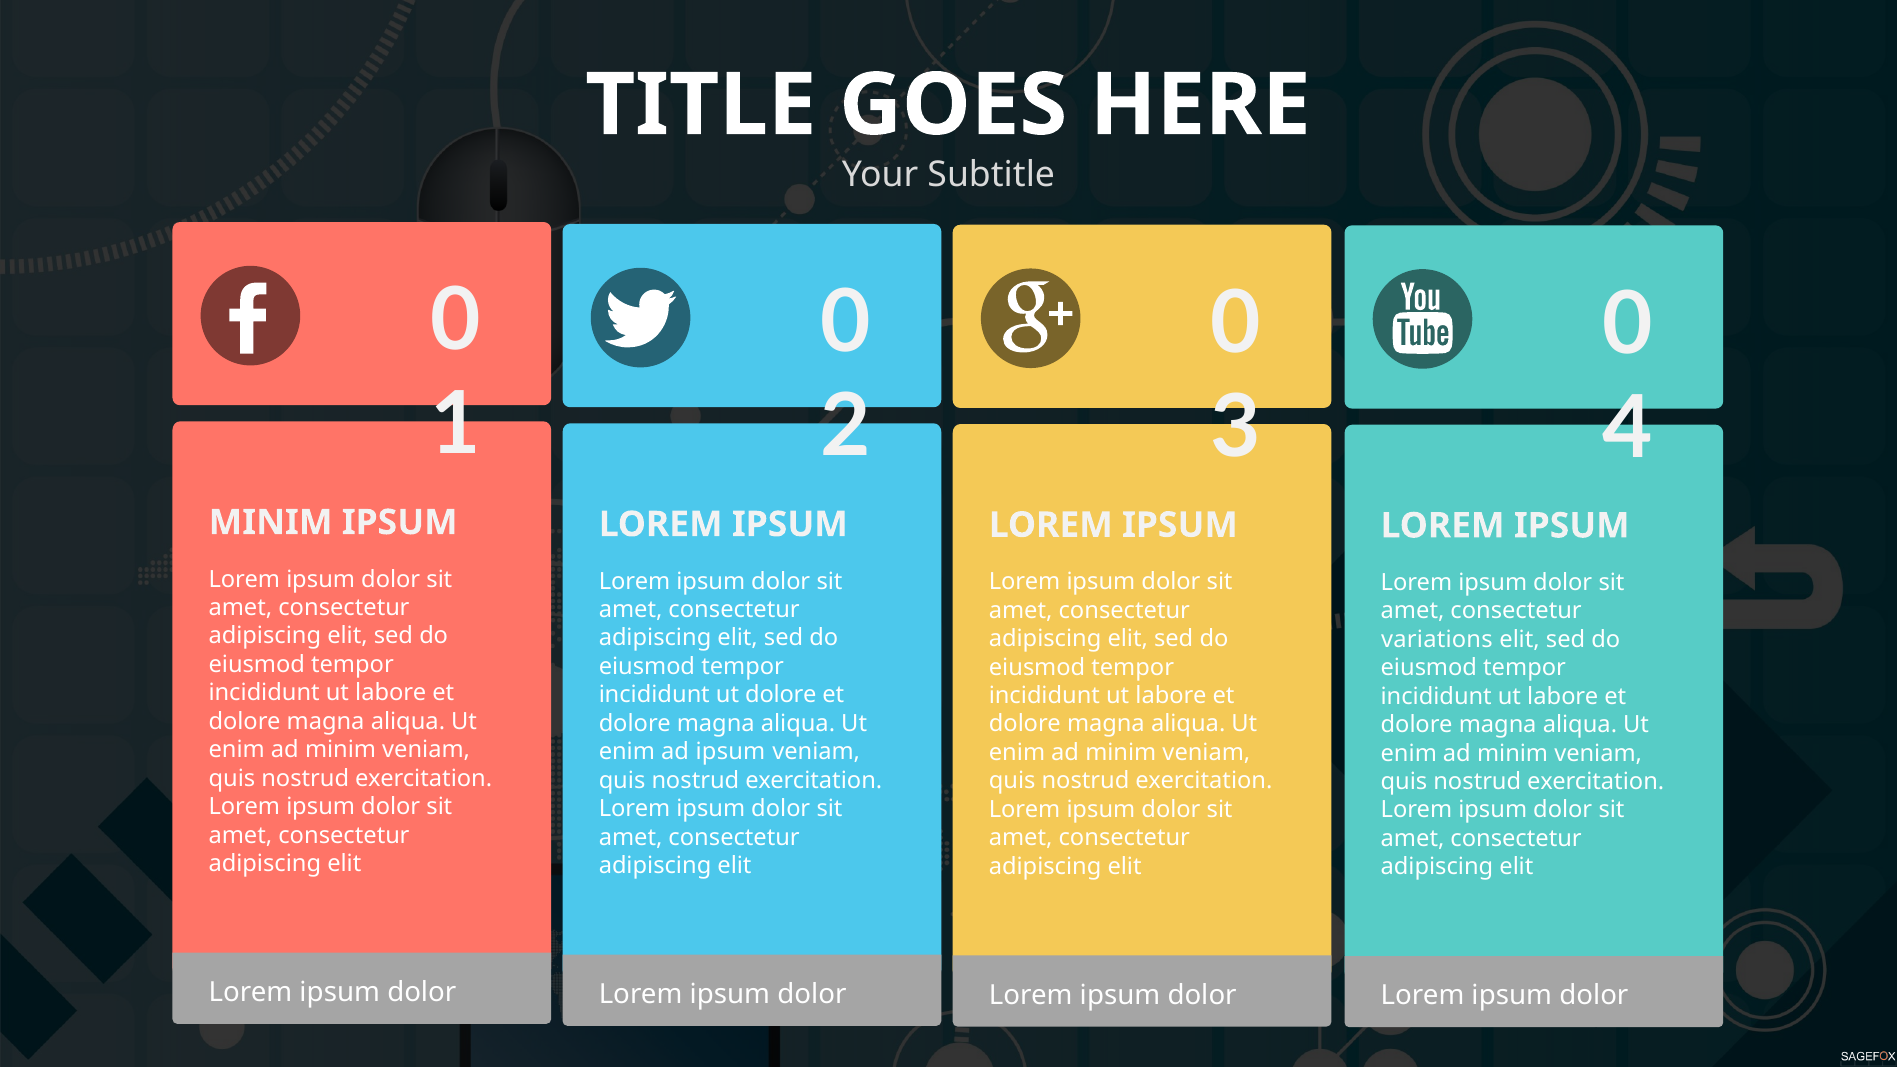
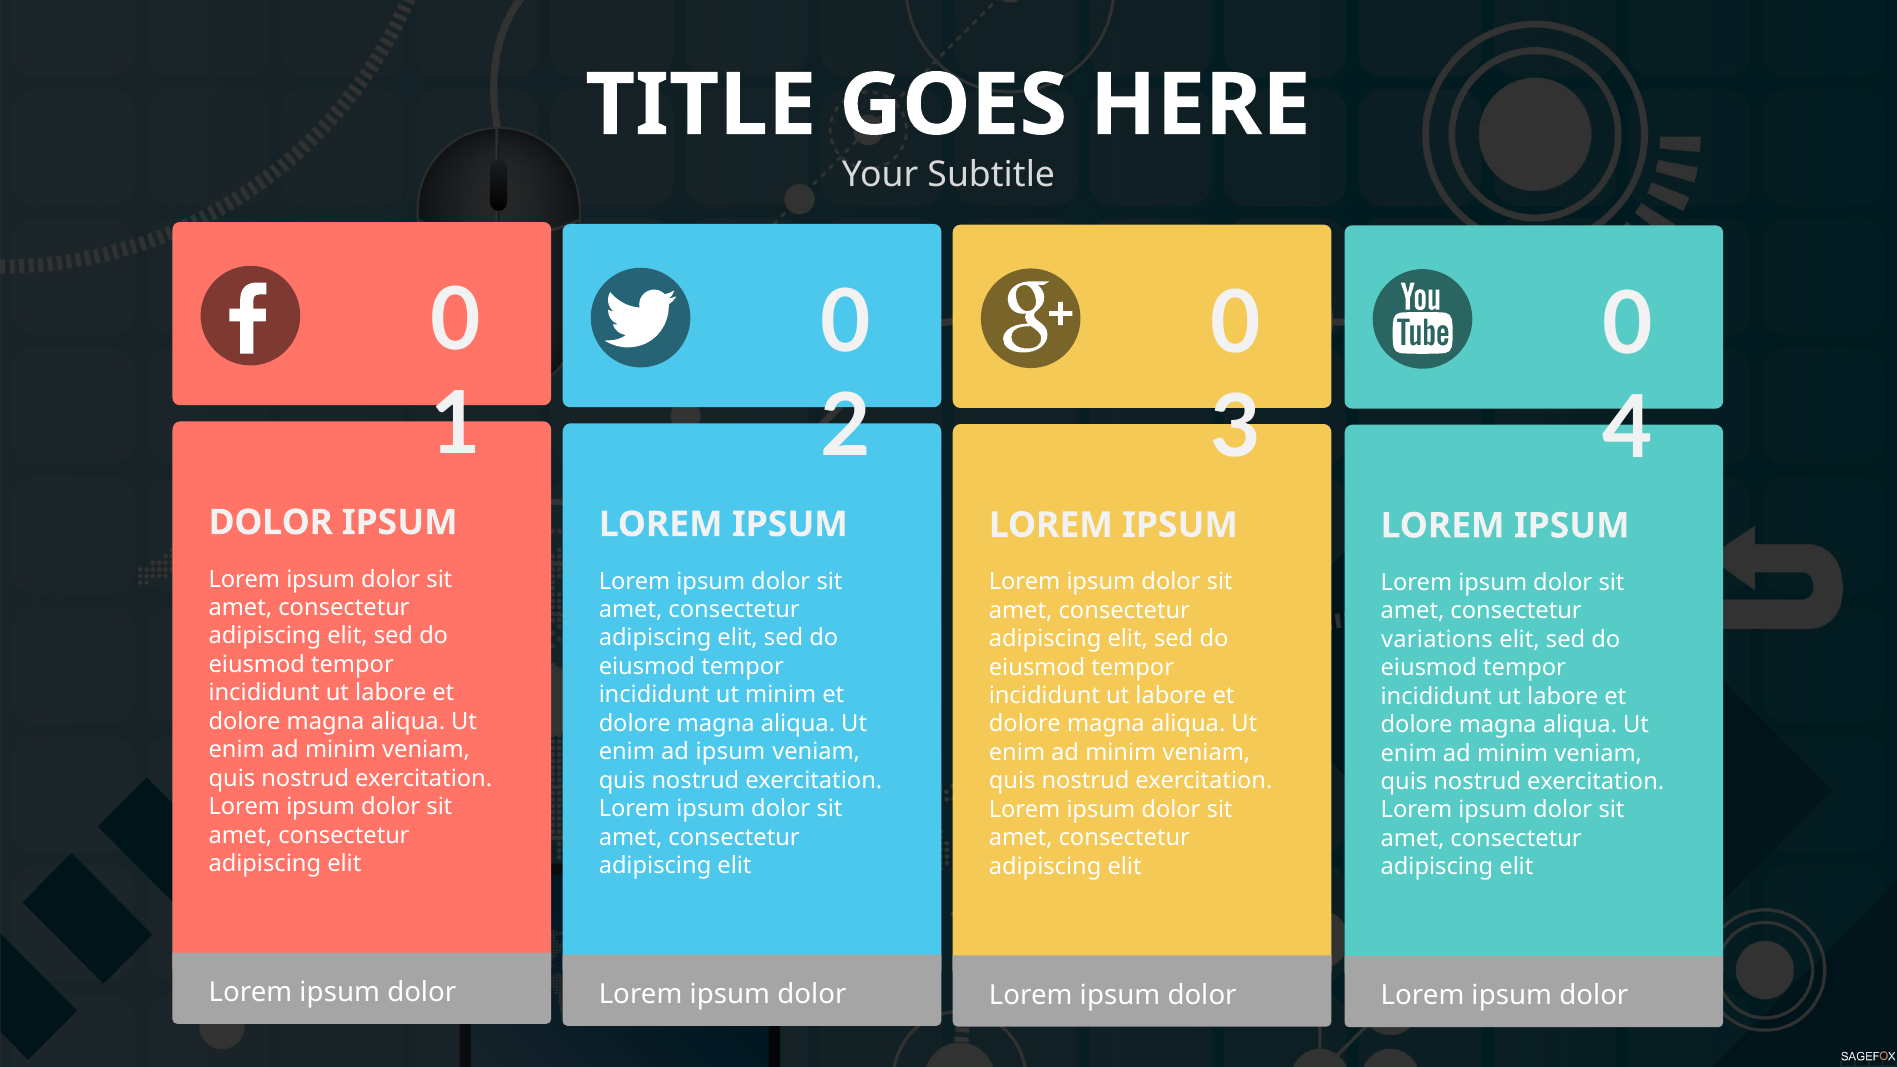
MINIM at (271, 522): MINIM -> DOLOR
ut dolore: dolore -> minim
